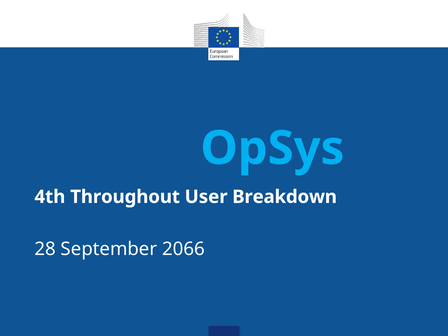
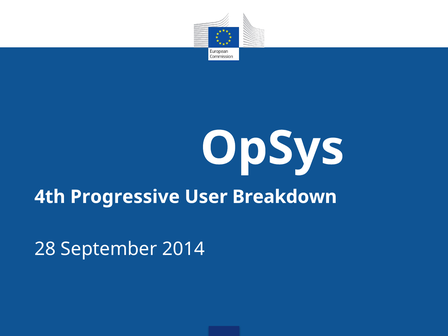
OpSys colour: light blue -> white
Throughout: Throughout -> Progressive
2066: 2066 -> 2014
